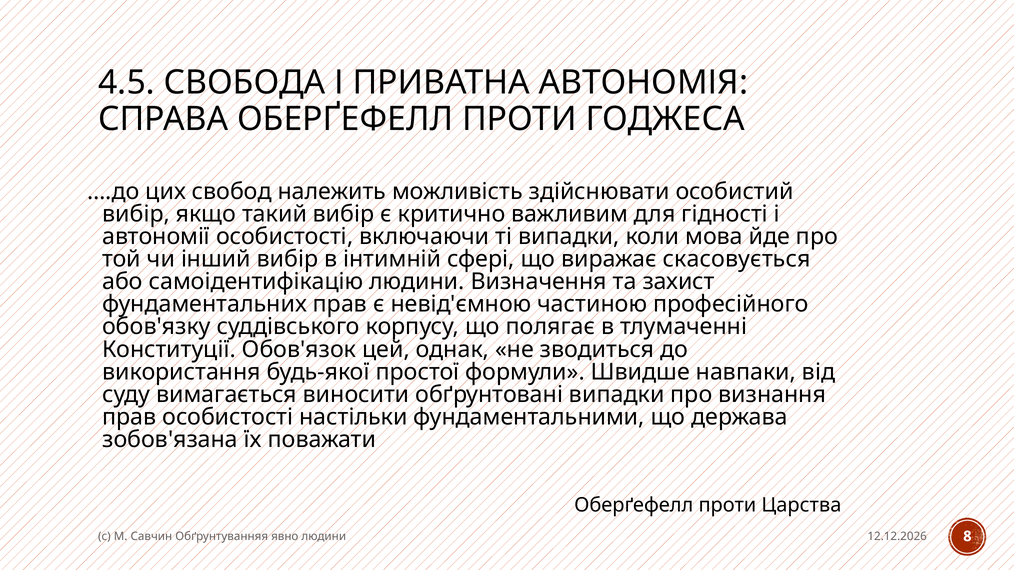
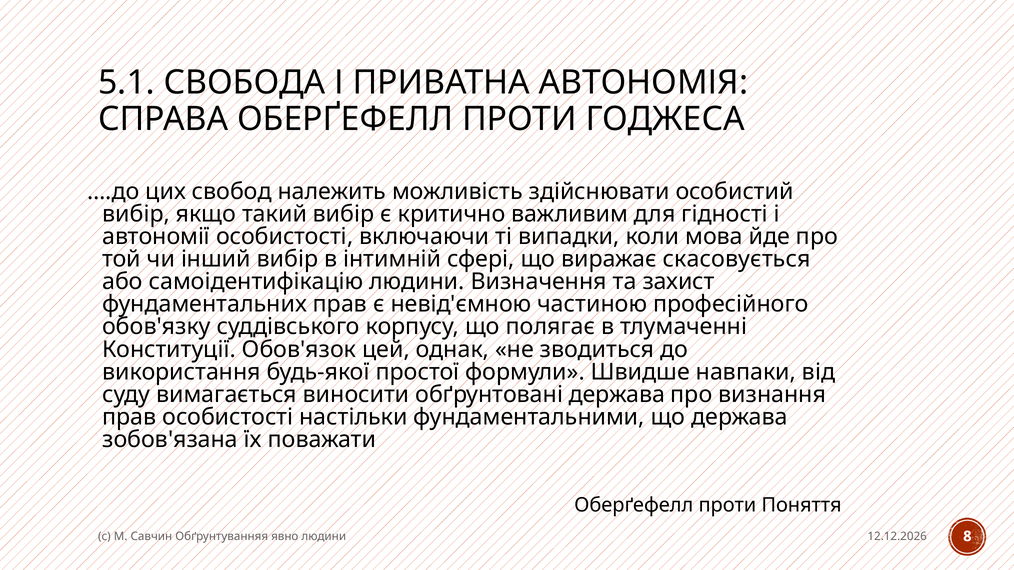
4.5: 4.5 -> 5.1
обґрунтовані випадки: випадки -> держава
Царства: Царства -> Поняття
